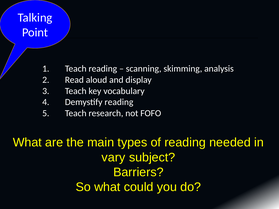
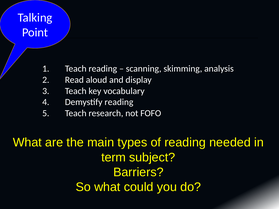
vary: vary -> term
